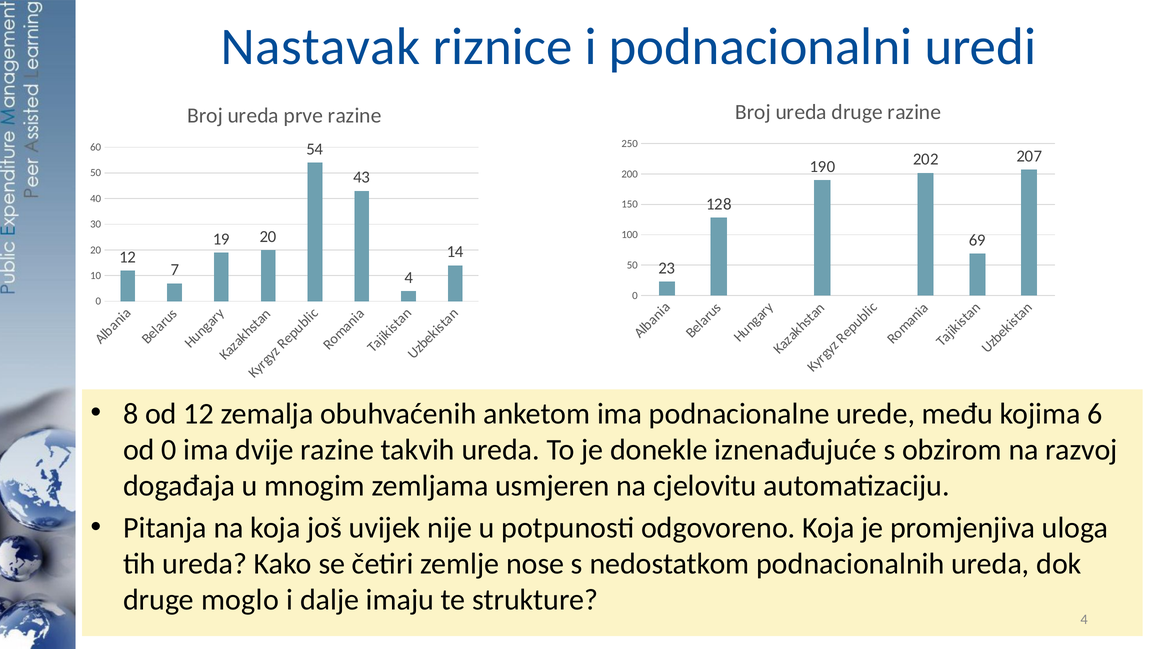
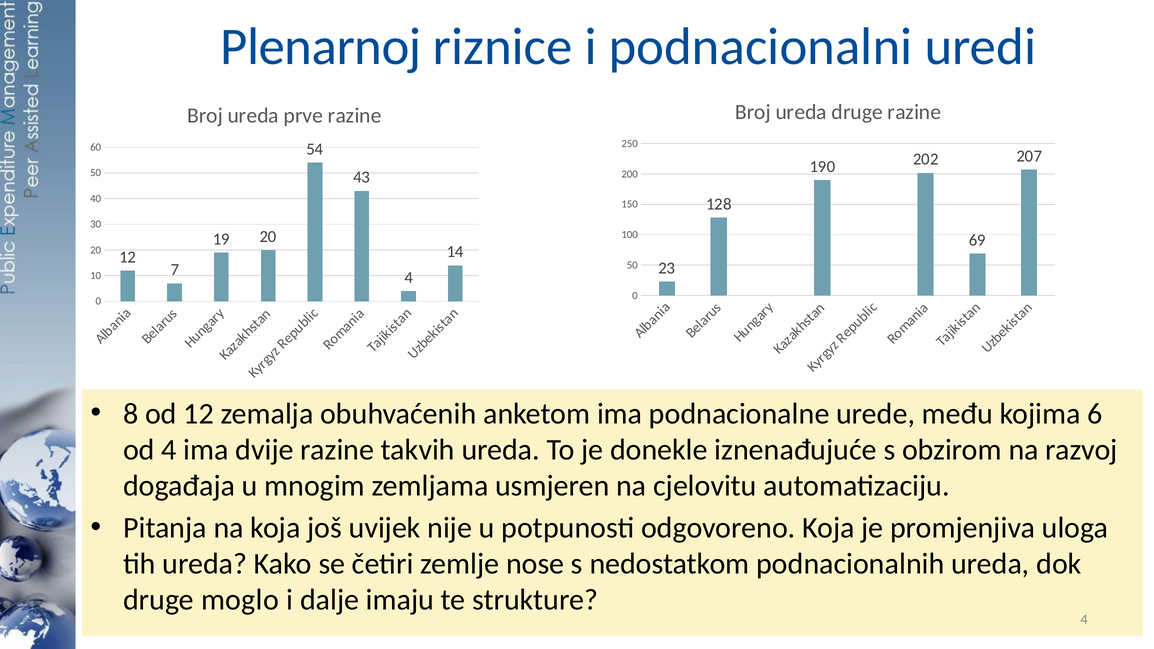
Nastavak: Nastavak -> Plenarnoj
od 0: 0 -> 4
